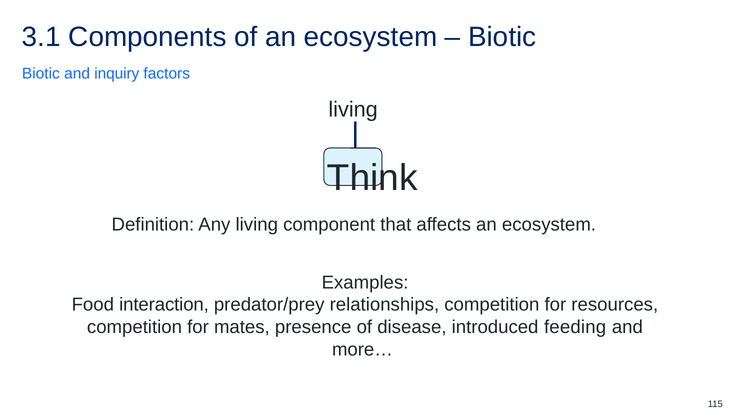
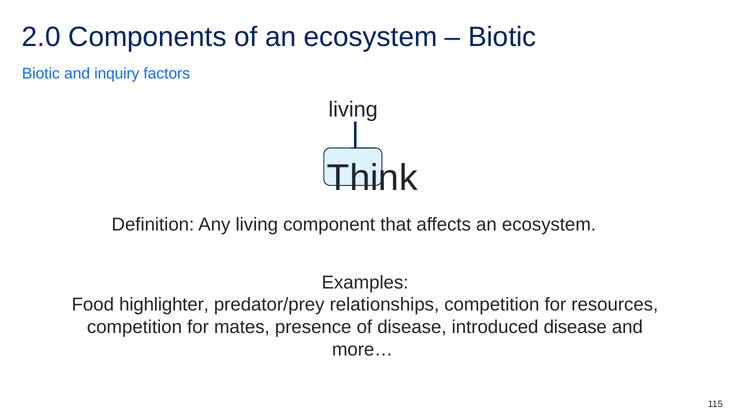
3.1: 3.1 -> 2.0
interaction: interaction -> highlighter
introduced feeding: feeding -> disease
